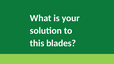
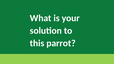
blades: blades -> parrot
